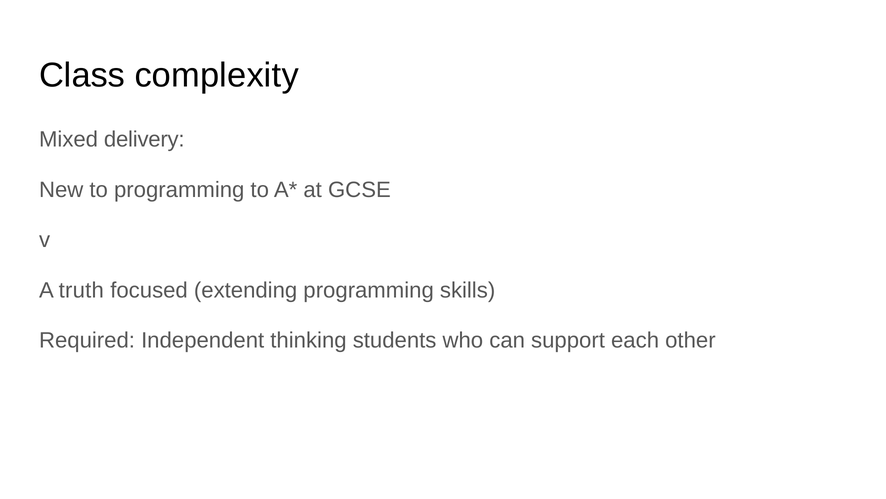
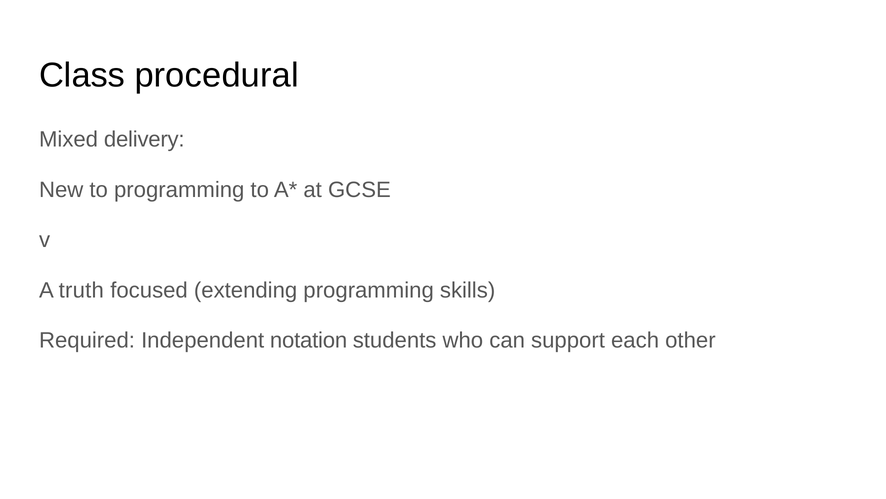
complexity: complexity -> procedural
thinking: thinking -> notation
